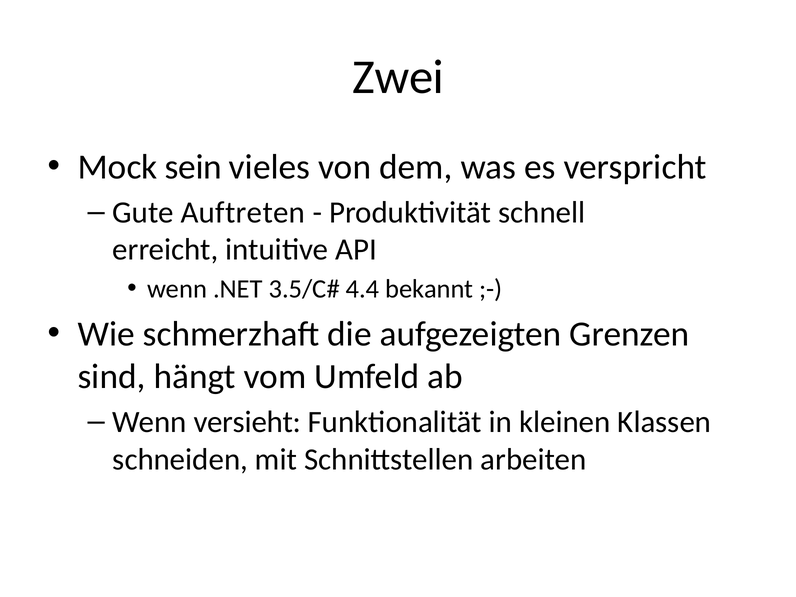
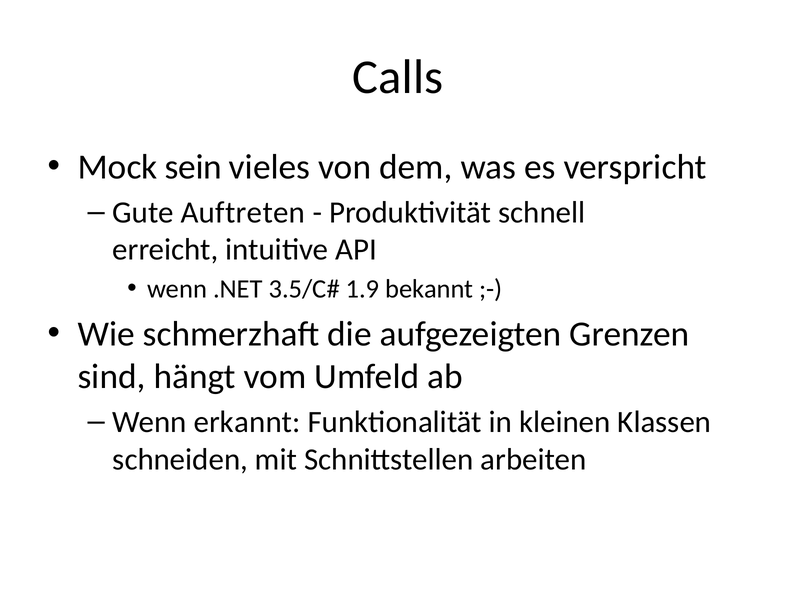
Zwei: Zwei -> Calls
4.4: 4.4 -> 1.9
versieht: versieht -> erkannt
